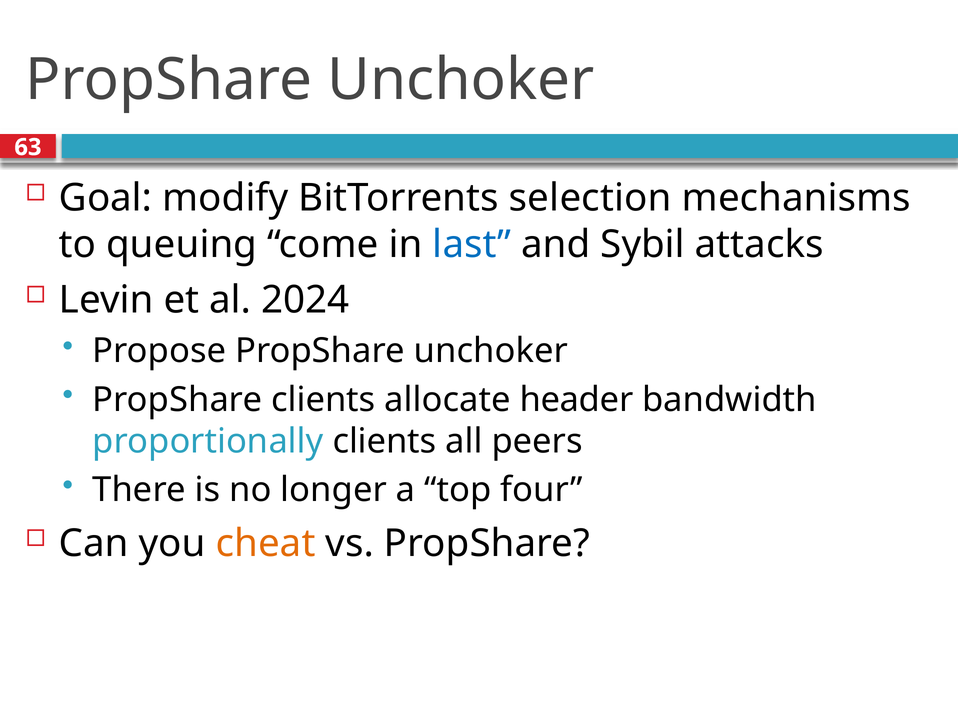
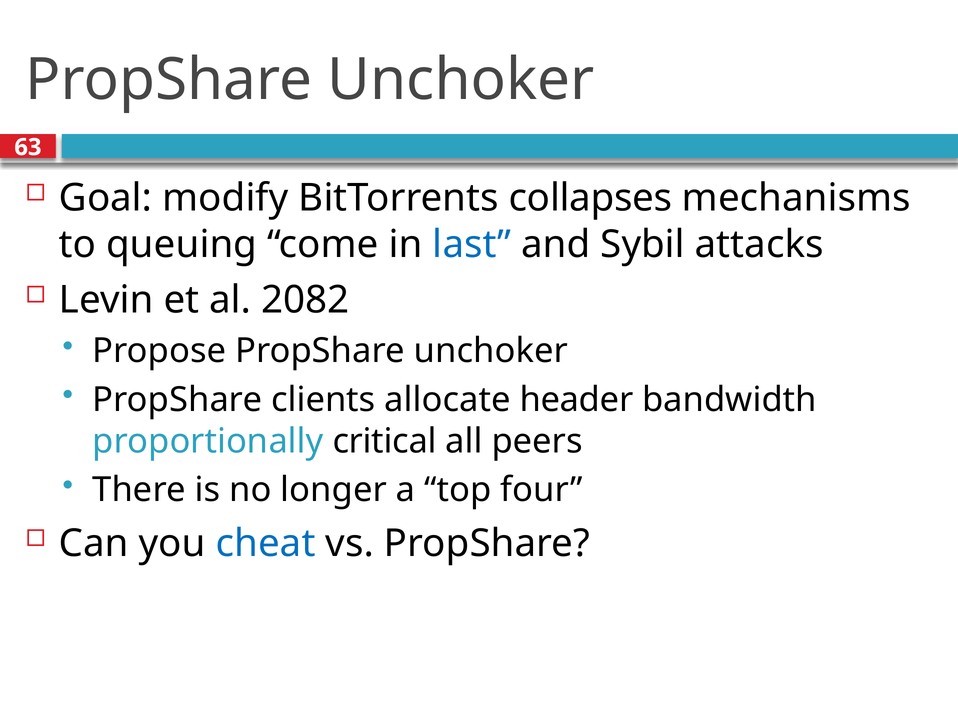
selection: selection -> collapses
2024: 2024 -> 2082
proportionally clients: clients -> critical
cheat colour: orange -> blue
